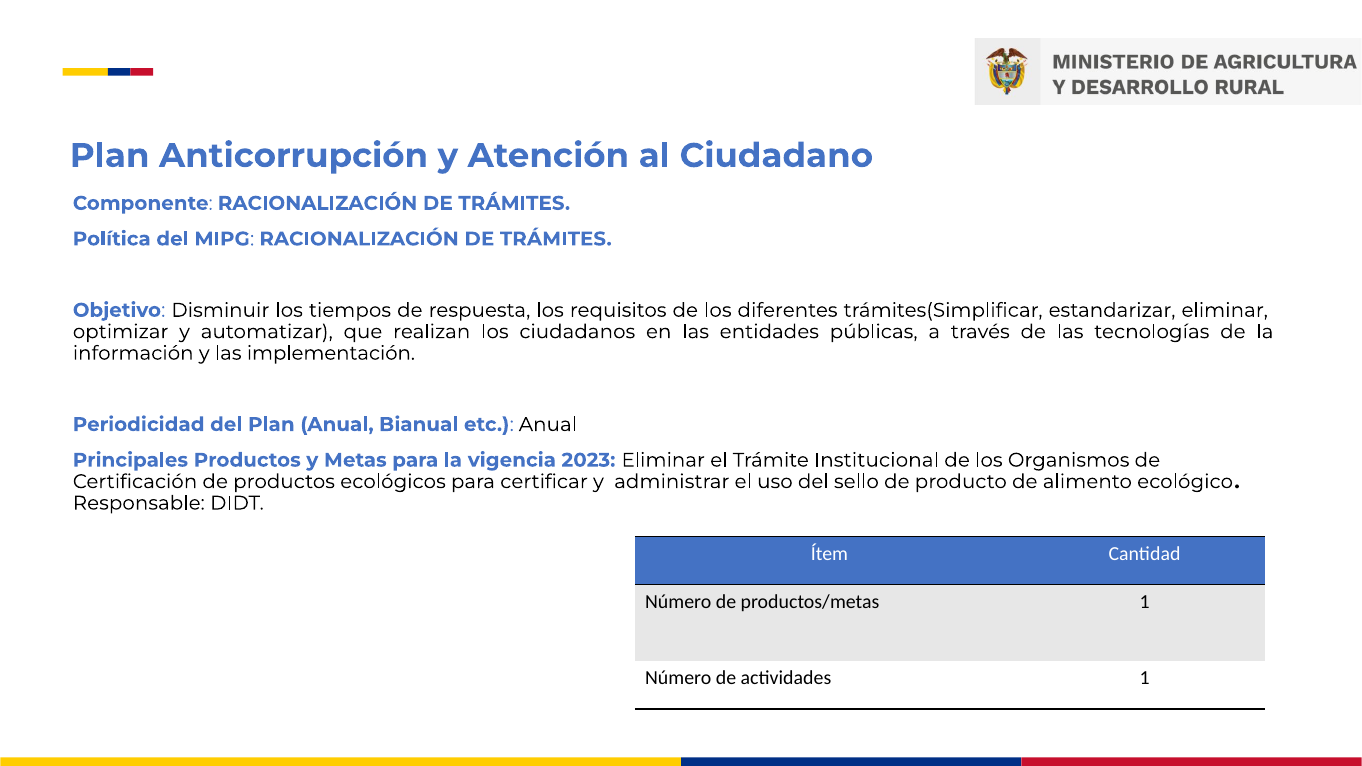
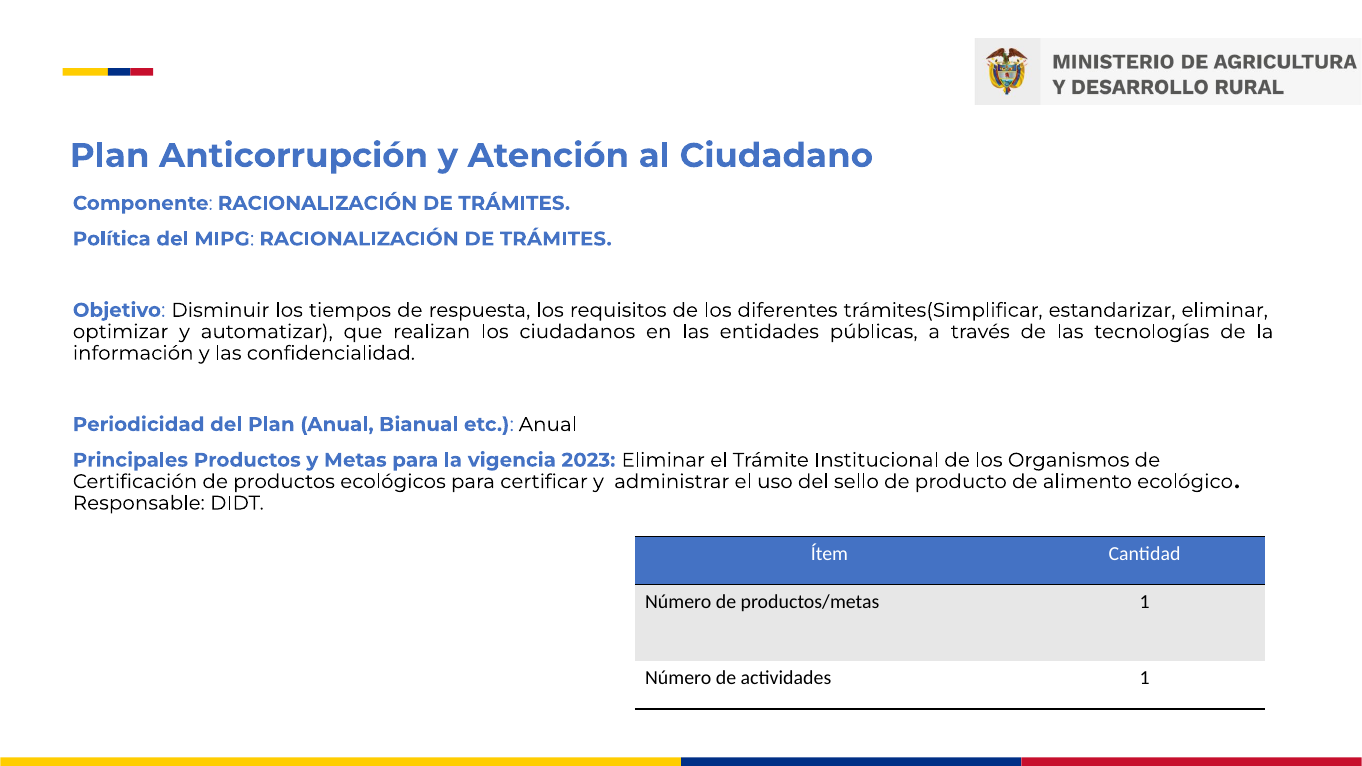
implementación: implementación -> confidencialidad
